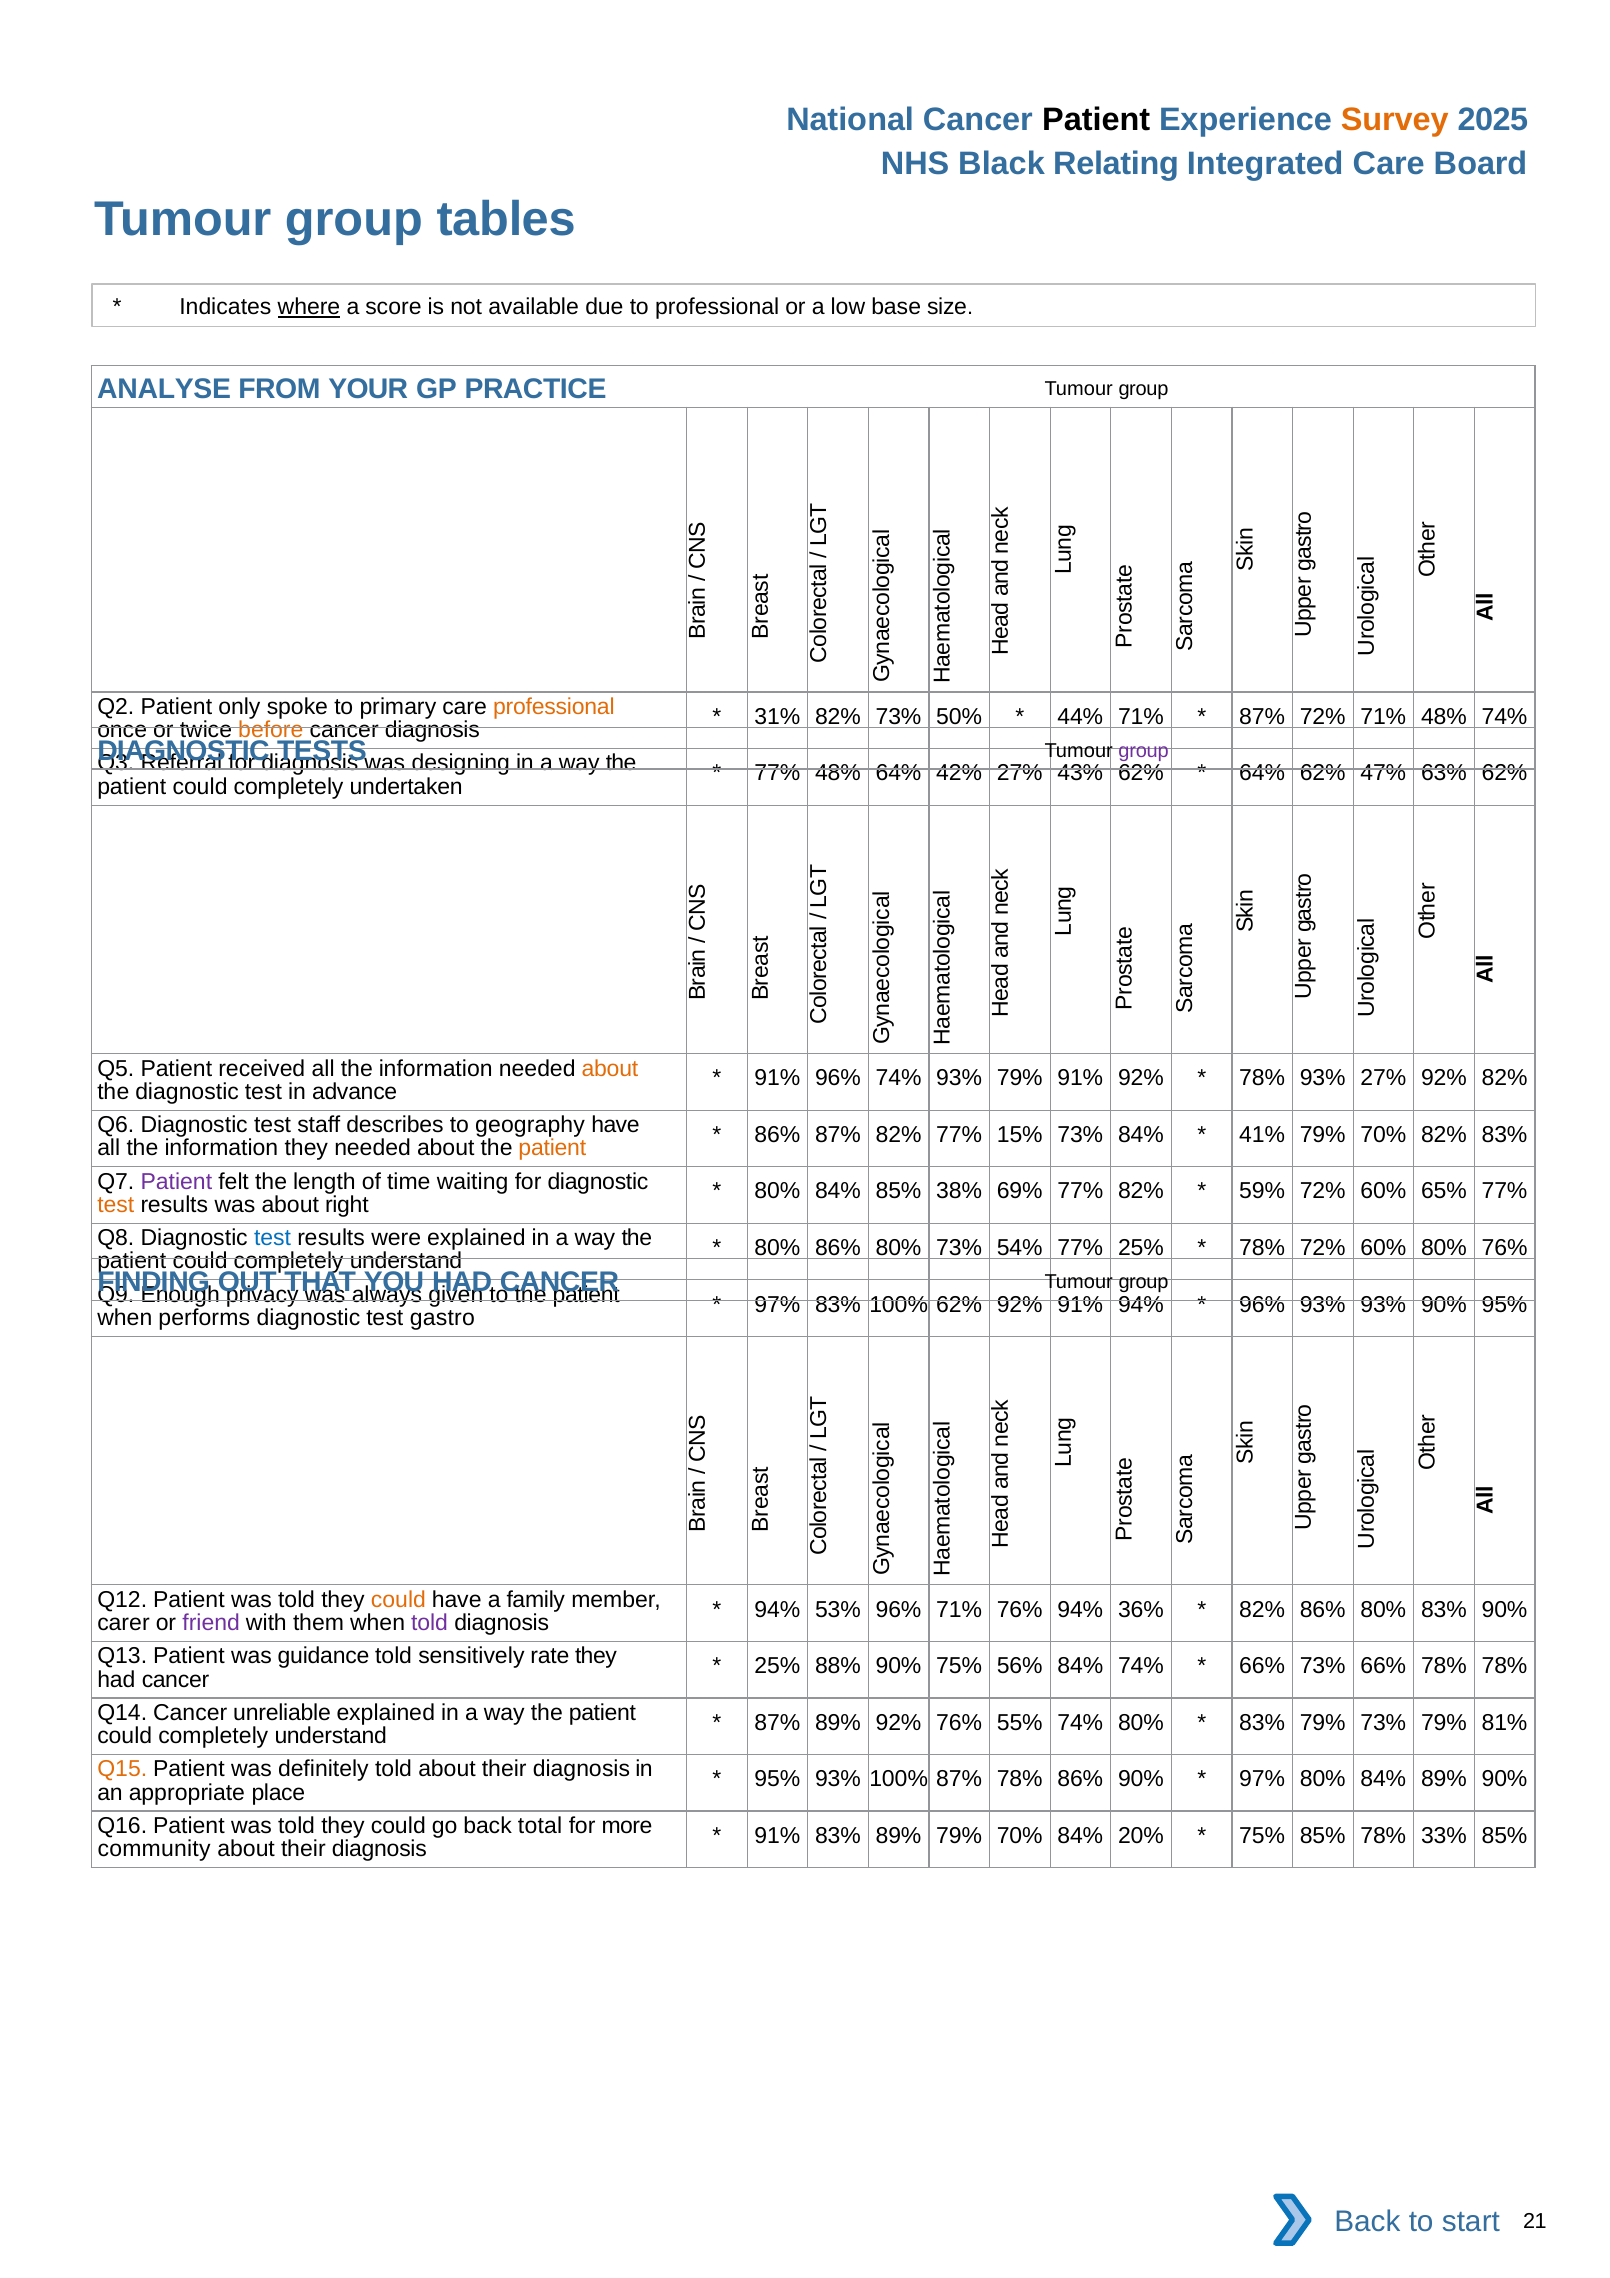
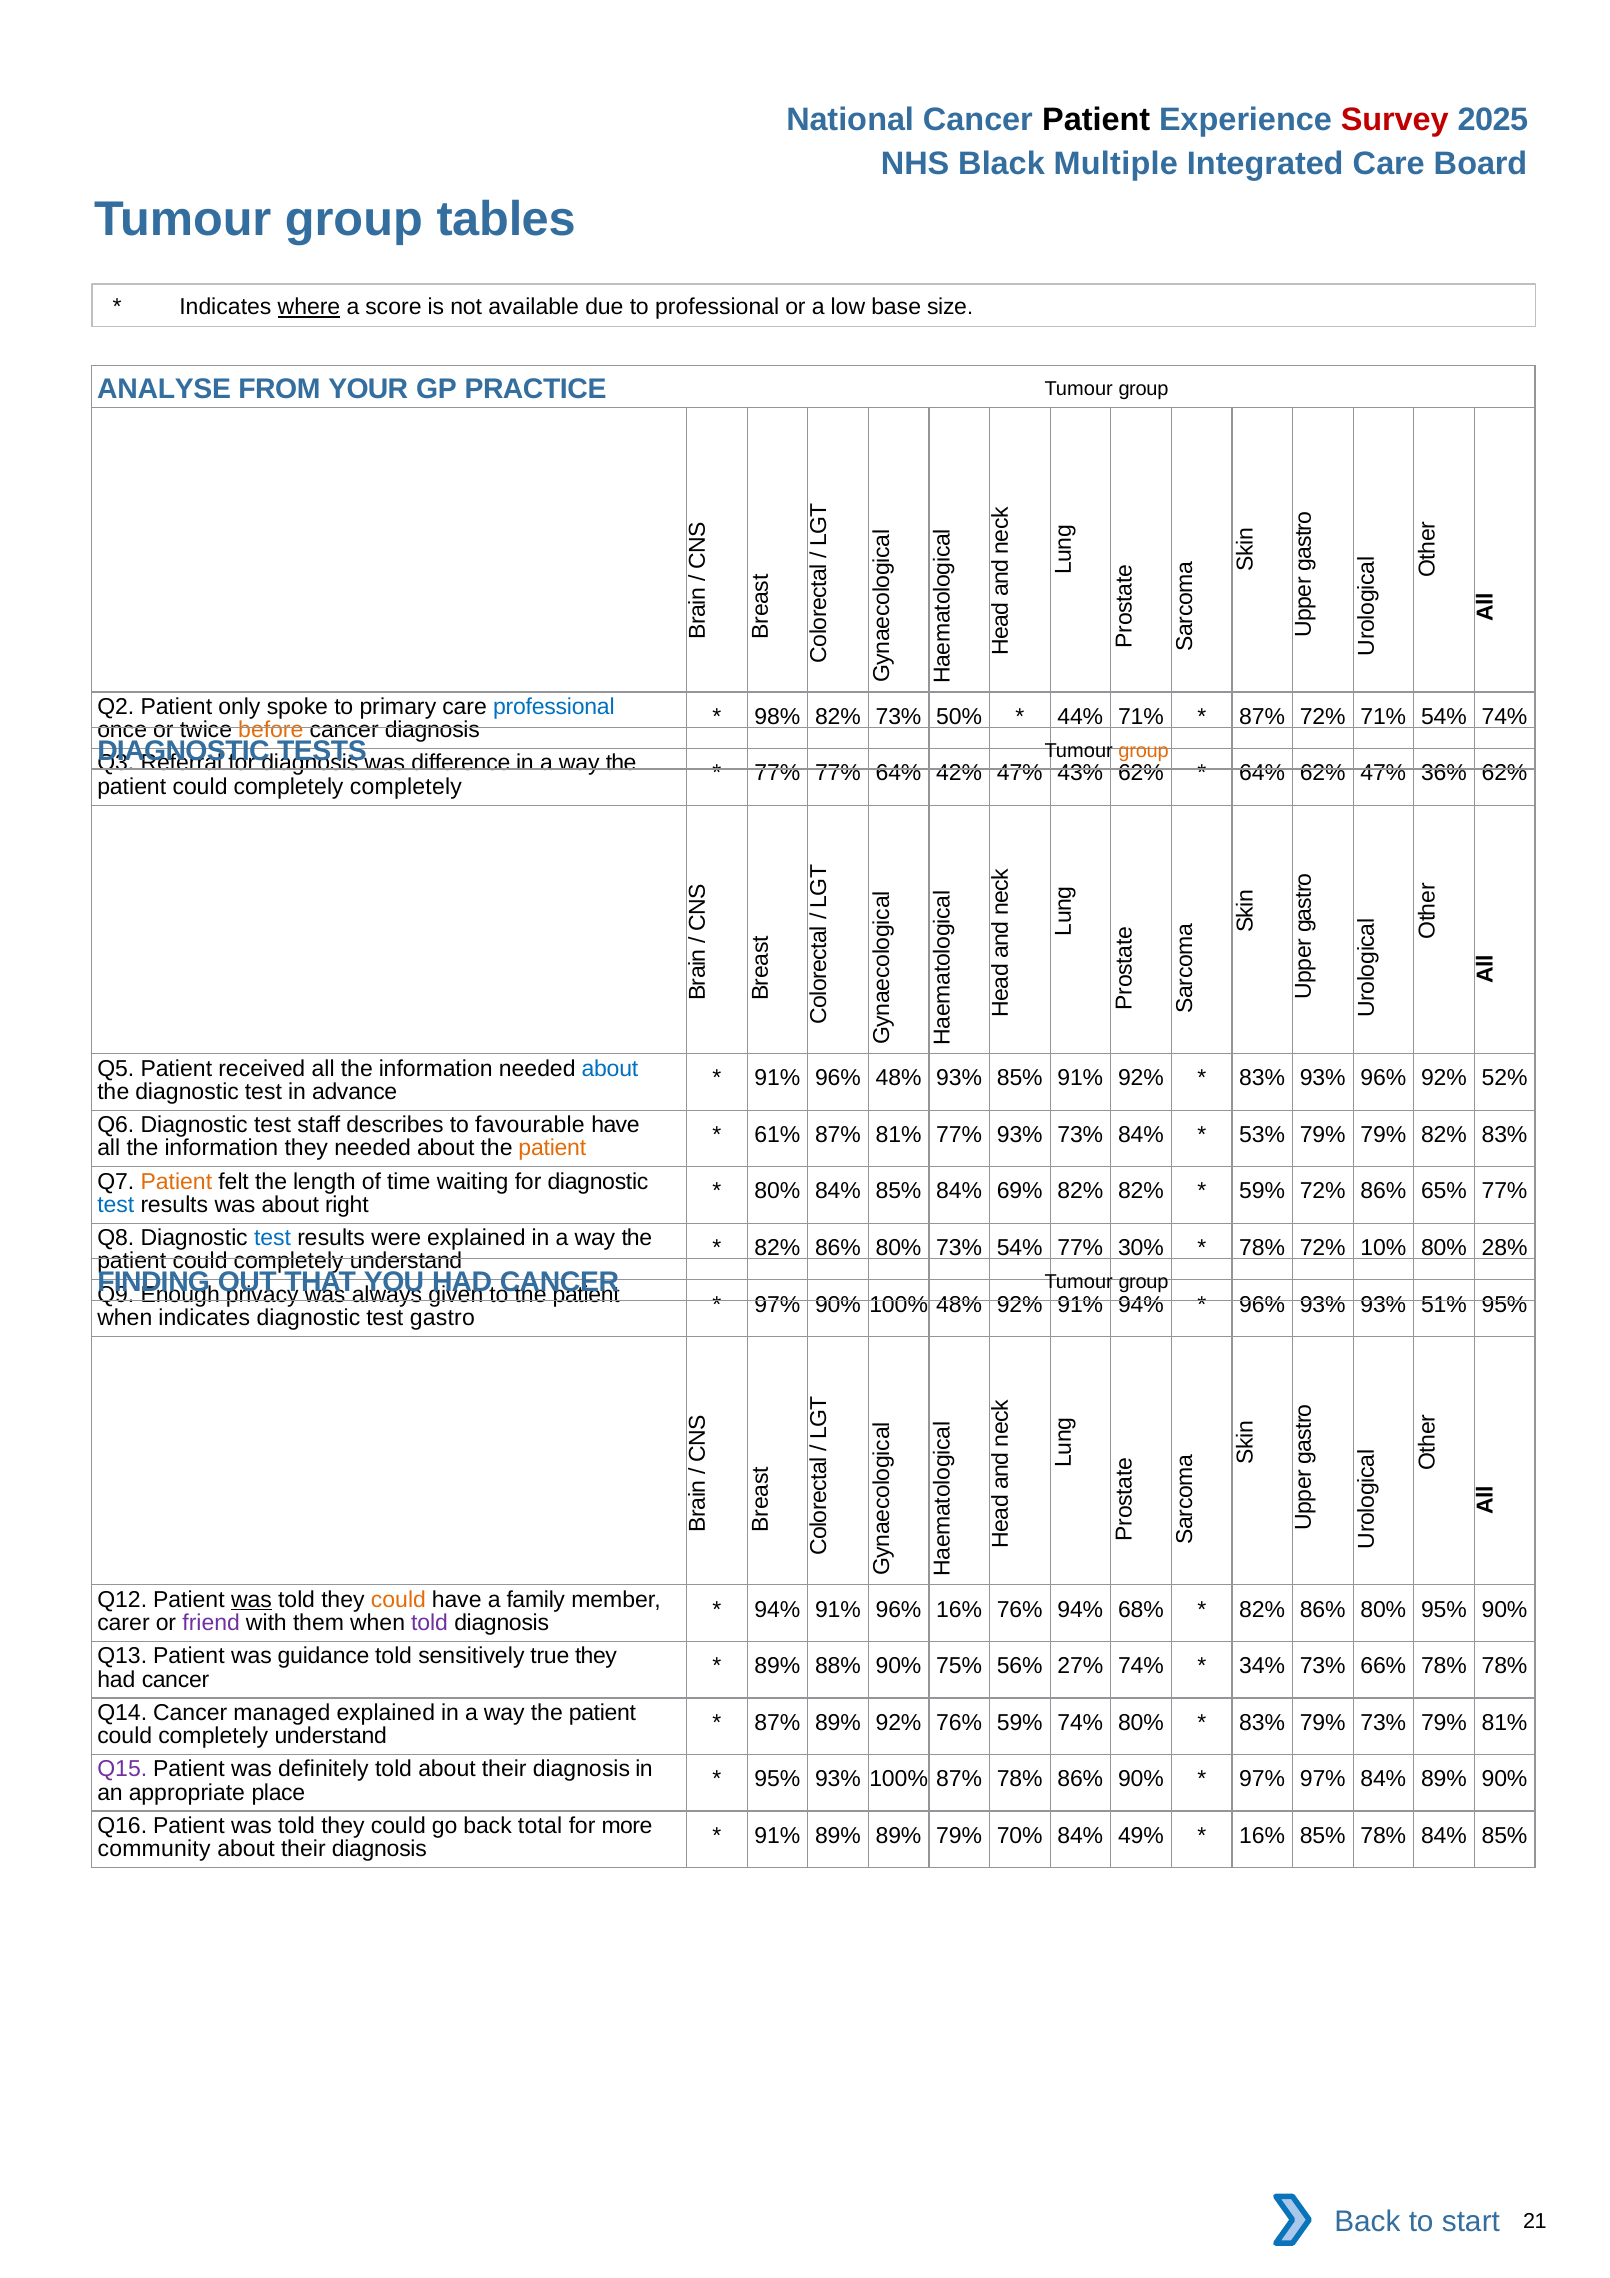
Survey colour: orange -> red
Relating: Relating -> Multiple
professional at (554, 707) colour: orange -> blue
31%: 31% -> 98%
71% 48%: 48% -> 54%
group at (1144, 751) colour: purple -> orange
designing: designing -> difference
77% 48%: 48% -> 77%
42% 27%: 27% -> 47%
63%: 63% -> 36%
completely undertaken: undertaken -> completely
about at (610, 1069) colour: orange -> blue
96% 74%: 74% -> 48%
93% 79%: 79% -> 85%
78% at (1262, 1079): 78% -> 83%
93% 27%: 27% -> 96%
92% 82%: 82% -> 52%
geography: geography -> favourable
86% at (777, 1135): 86% -> 61%
87% 82%: 82% -> 81%
77% 15%: 15% -> 93%
41%: 41% -> 53%
70% at (1383, 1135): 70% -> 79%
Patient at (176, 1182) colour: purple -> orange
85% 38%: 38% -> 84%
69% 77%: 77% -> 82%
59% 72% 60%: 60% -> 86%
test at (116, 1205) colour: orange -> blue
80% at (777, 1248): 80% -> 82%
77% 25%: 25% -> 30%
78% 72% 60%: 60% -> 10%
80% 76%: 76% -> 28%
97% 83%: 83% -> 90%
100% 62%: 62% -> 48%
93% 90%: 90% -> 51%
when performs: performs -> indicates
was at (252, 1600) underline: none -> present
94% 53%: 53% -> 91%
96% 71%: 71% -> 16%
36%: 36% -> 68%
80% 83%: 83% -> 95%
rate: rate -> true
25% at (777, 1666): 25% -> 89%
56% 84%: 84% -> 27%
66% at (1262, 1666): 66% -> 34%
unreliable: unreliable -> managed
76% 55%: 55% -> 59%
Q15 colour: orange -> purple
97% 80%: 80% -> 97%
91% 83%: 83% -> 89%
20%: 20% -> 49%
75% at (1262, 1836): 75% -> 16%
78% 33%: 33% -> 84%
